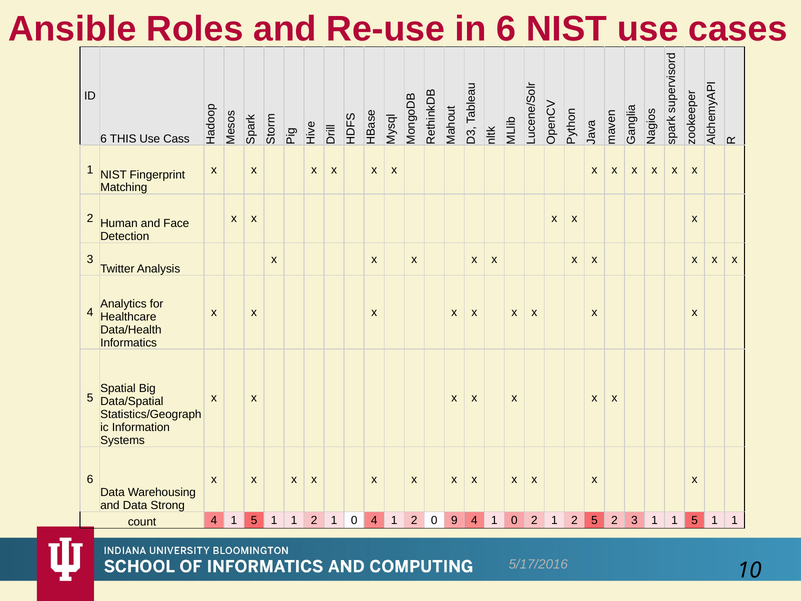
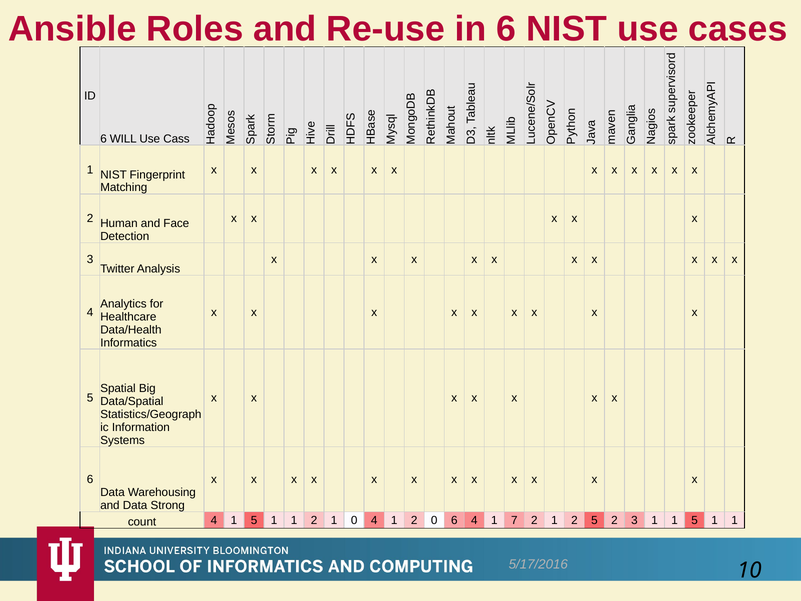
THIS: THIS -> WILL
0 9: 9 -> 6
4 1 0: 0 -> 7
